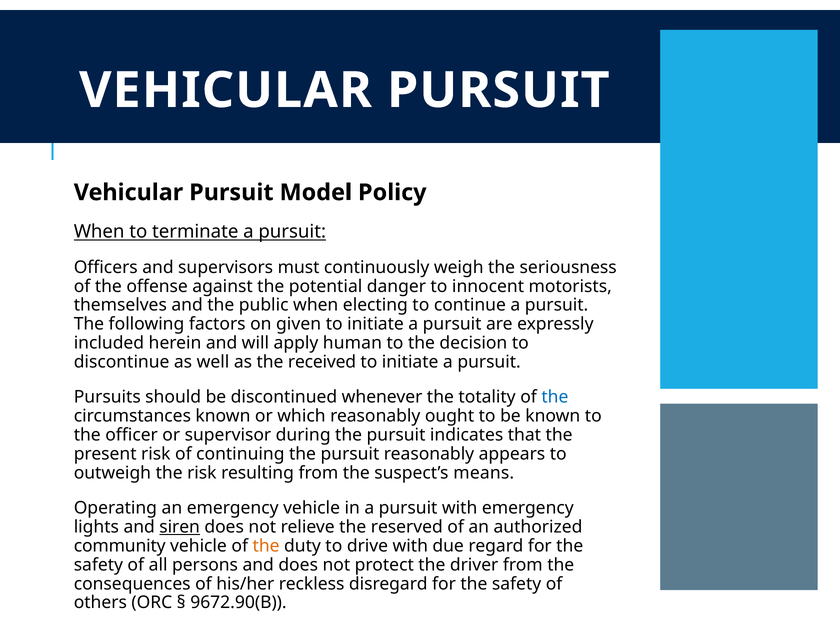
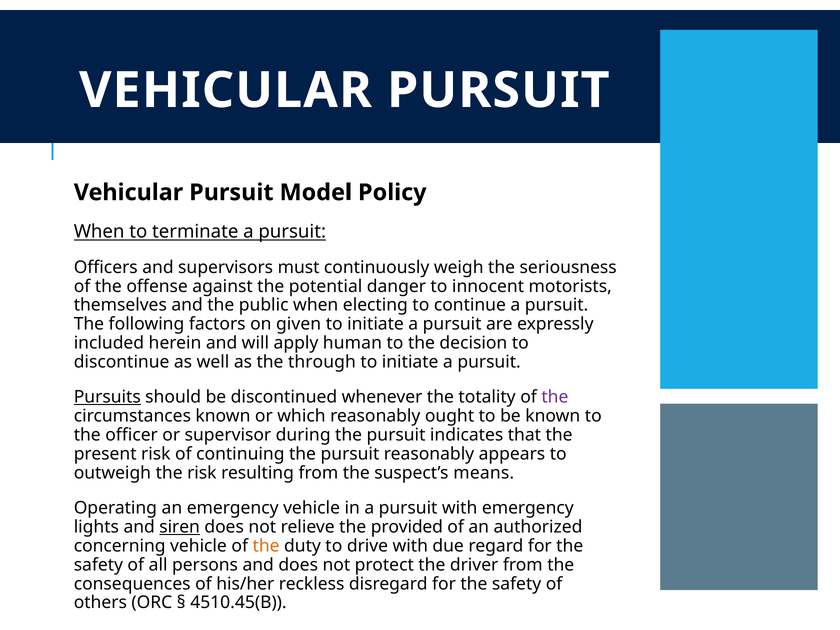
received: received -> through
Pursuits underline: none -> present
the at (555, 397) colour: blue -> purple
reserved: reserved -> provided
community: community -> concerning
9672.90(B: 9672.90(B -> 4510.45(B
